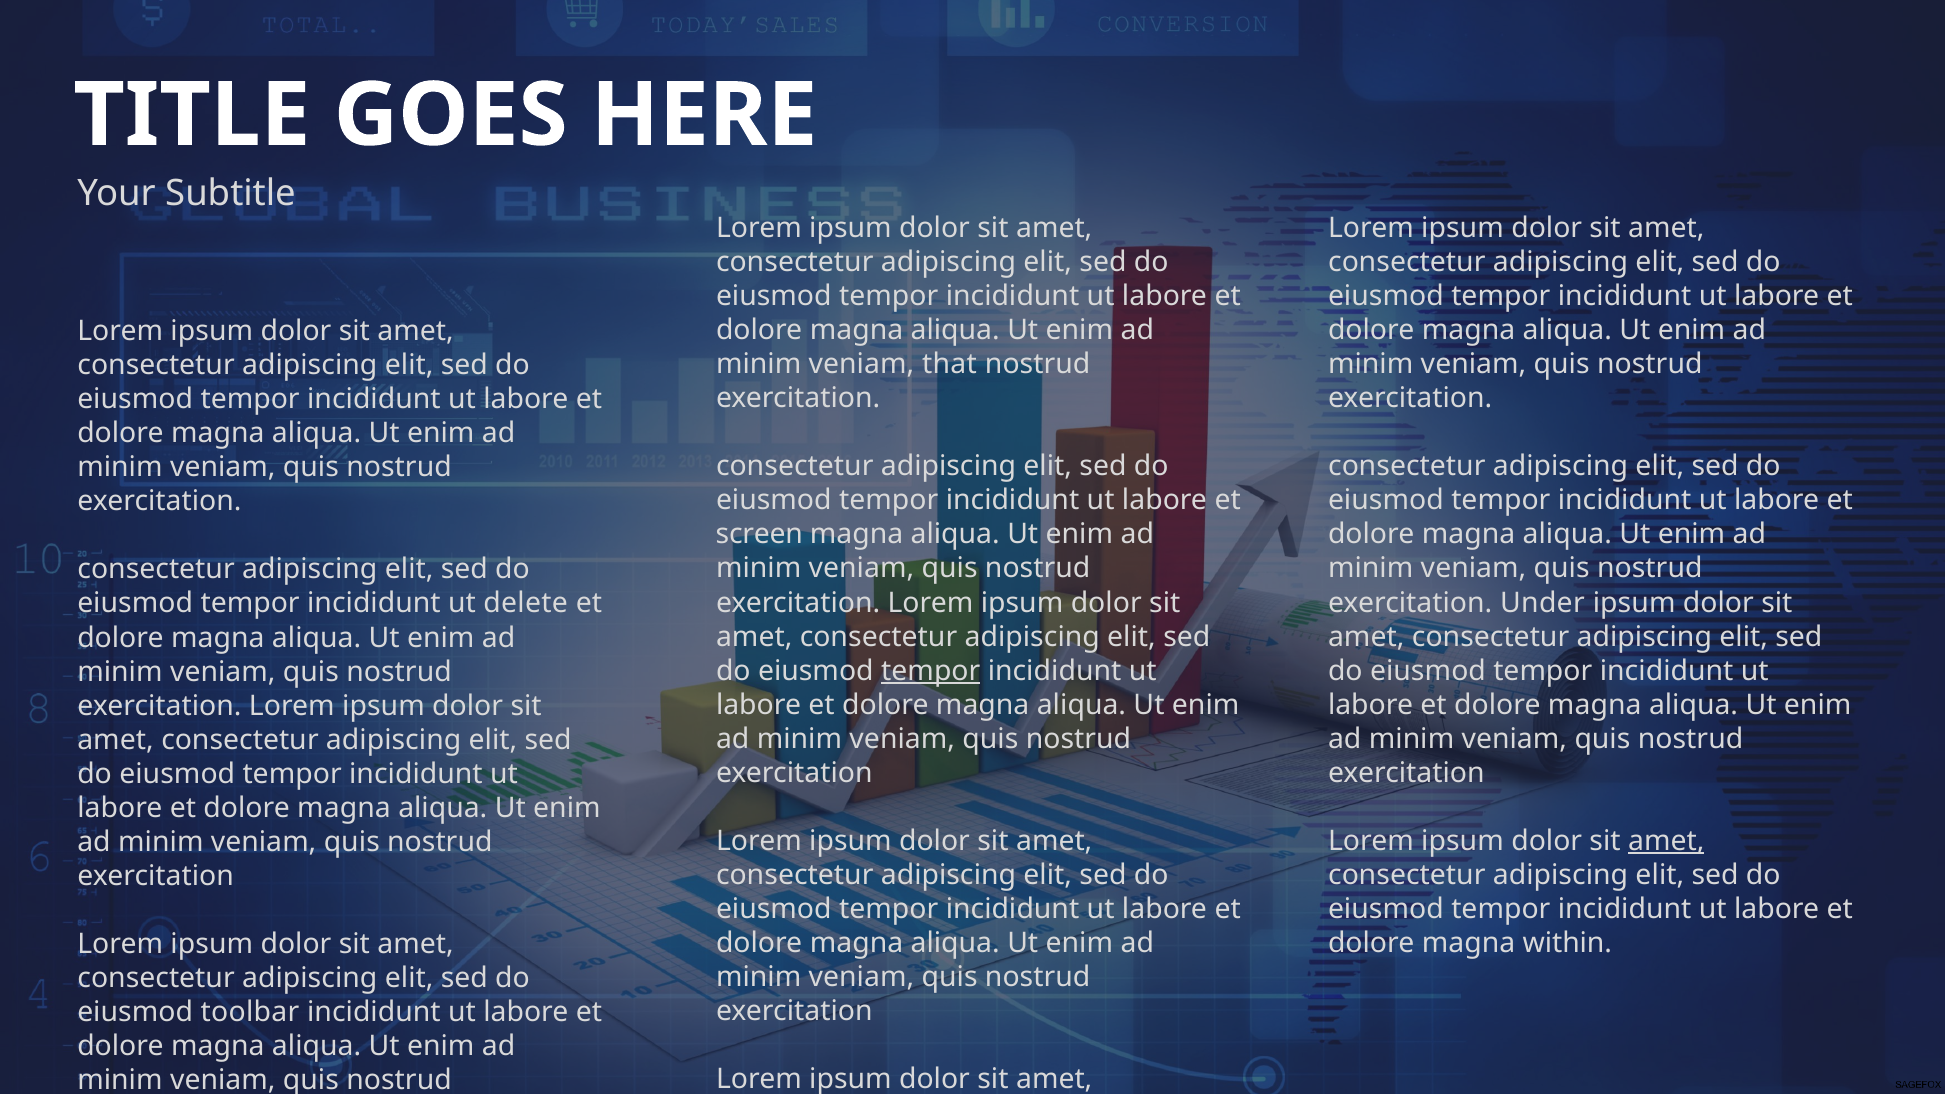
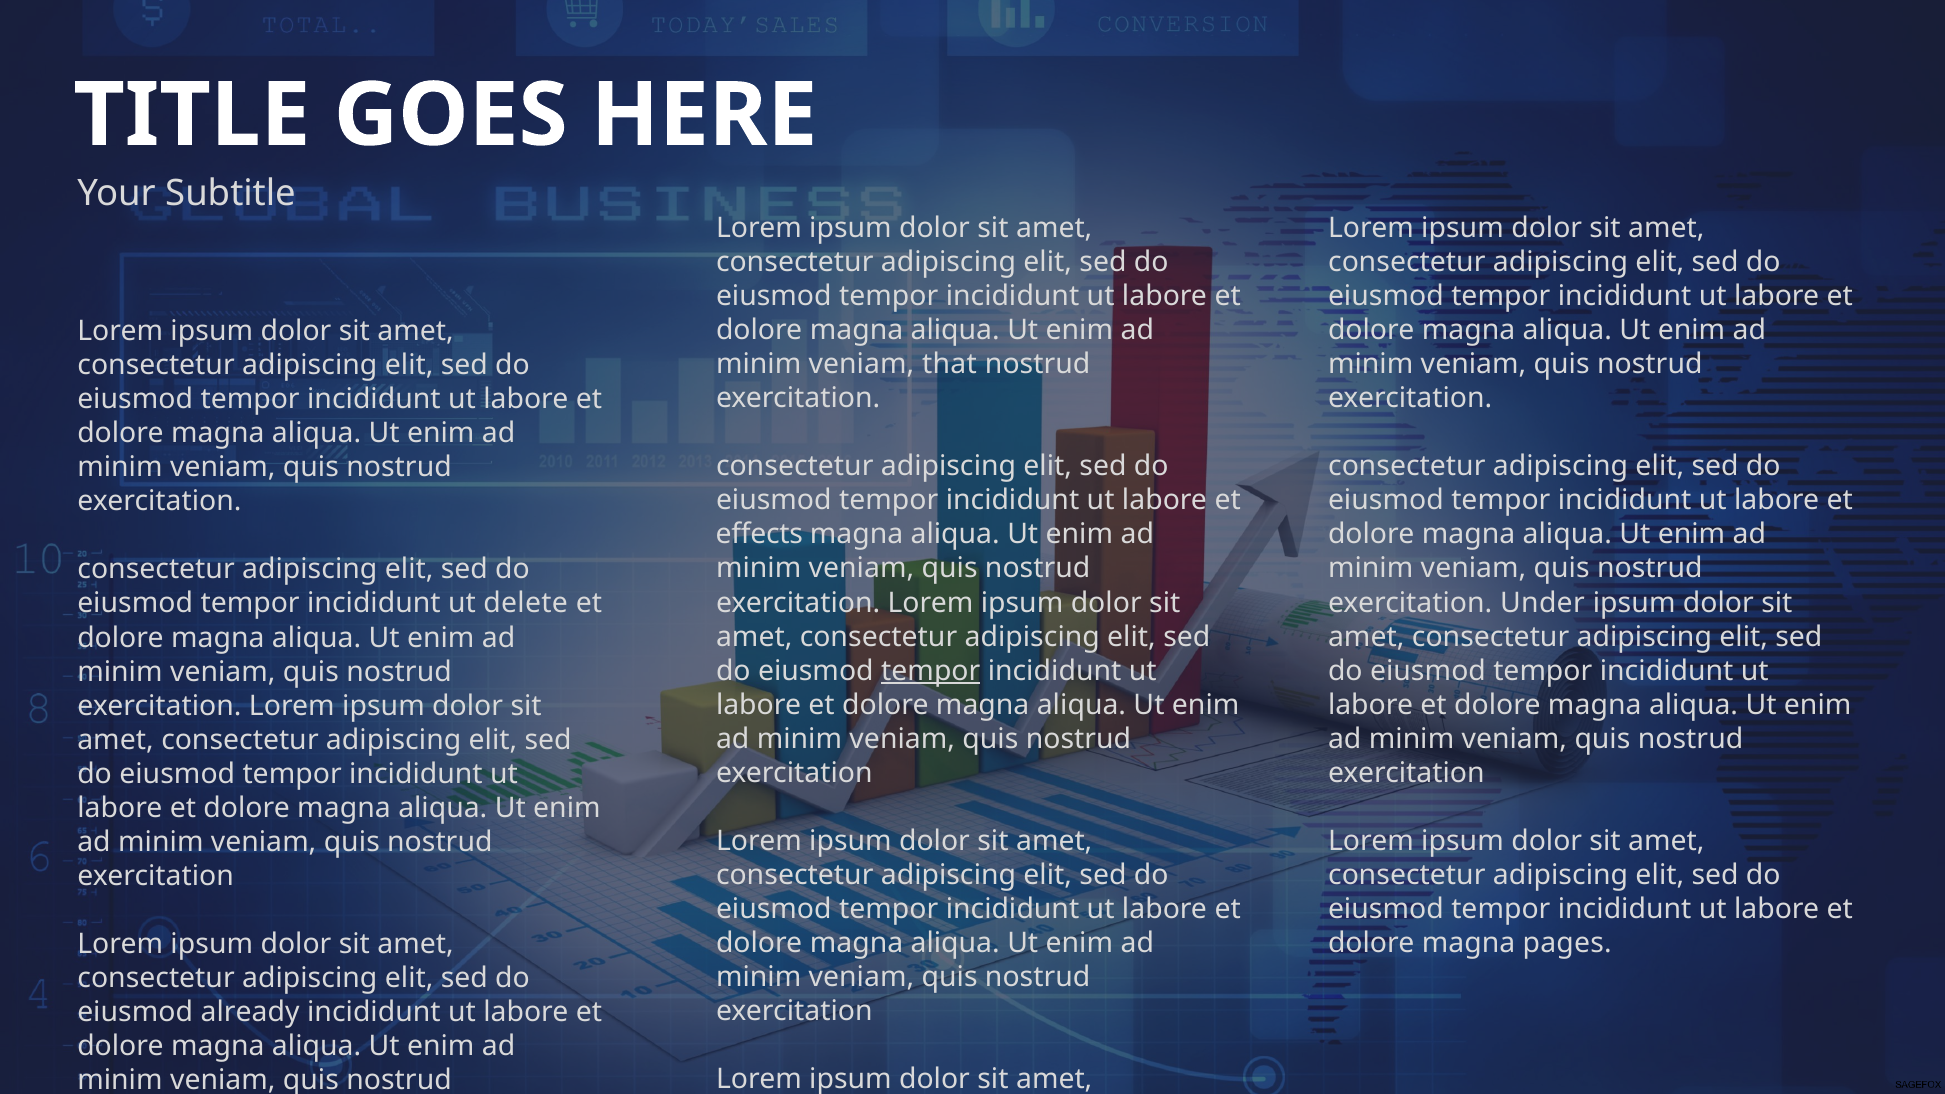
screen: screen -> effects
amet at (1666, 841) underline: present -> none
within: within -> pages
toolbar: toolbar -> already
